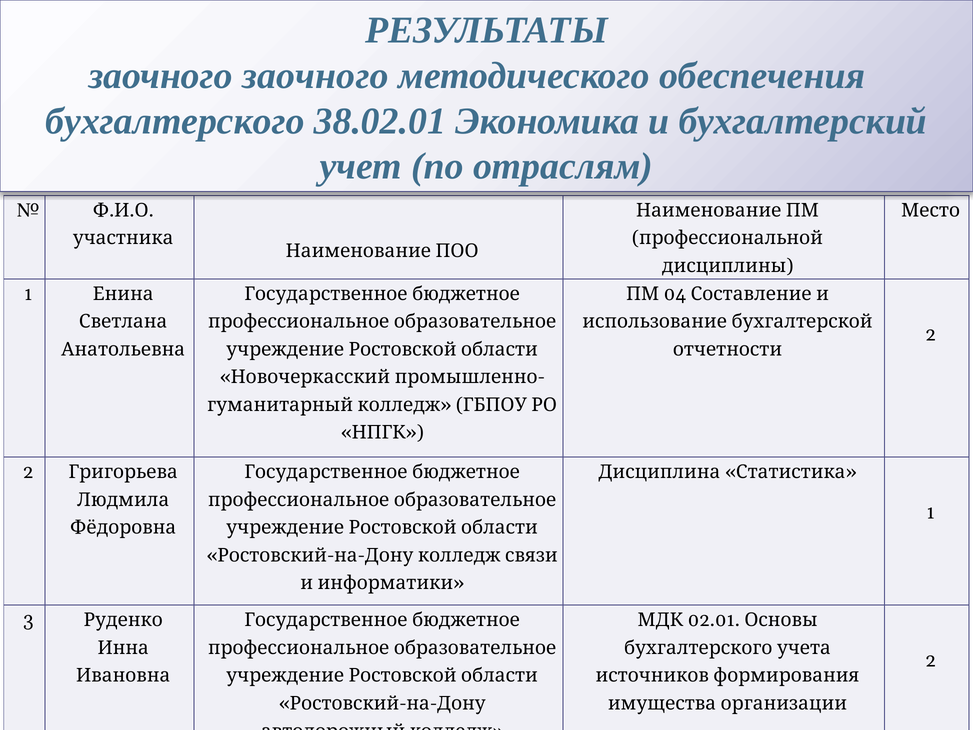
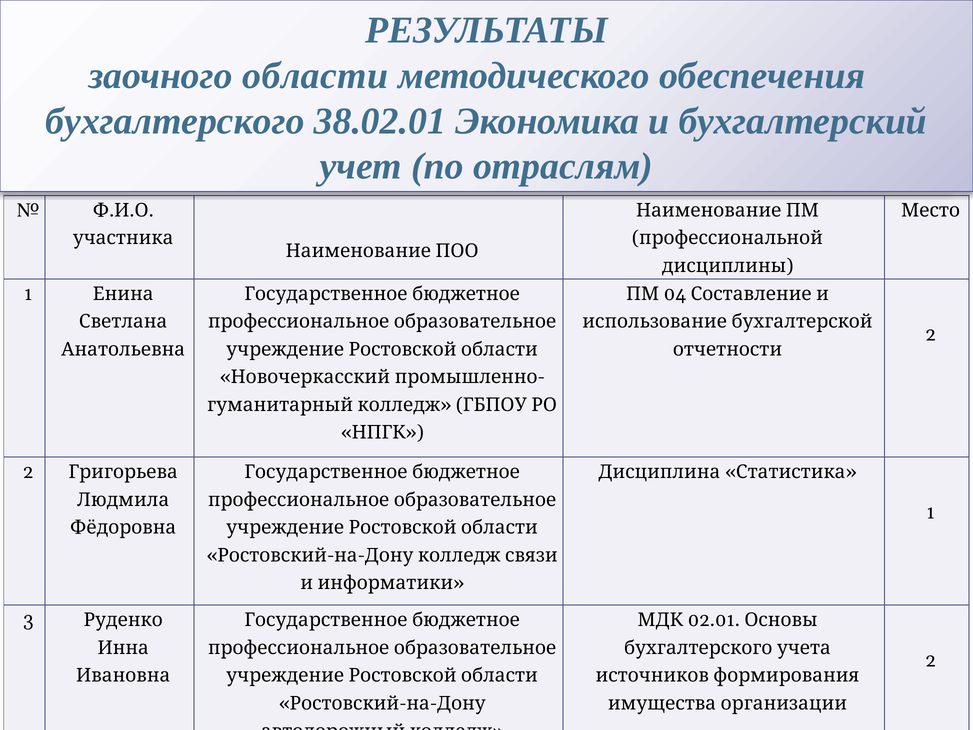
заочного заочного: заочного -> области
